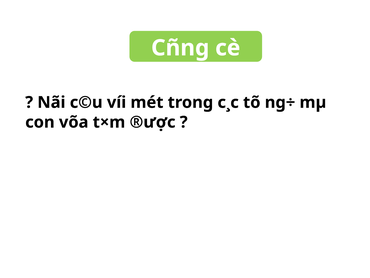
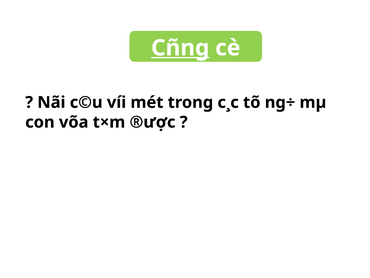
Cñng underline: none -> present
